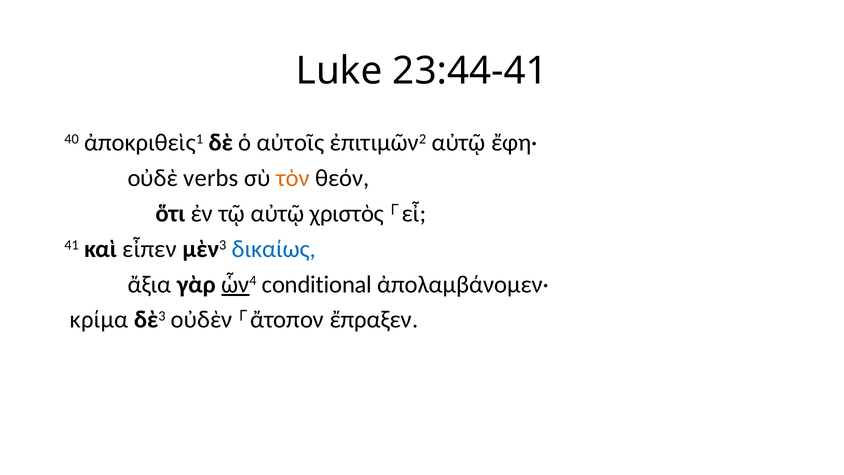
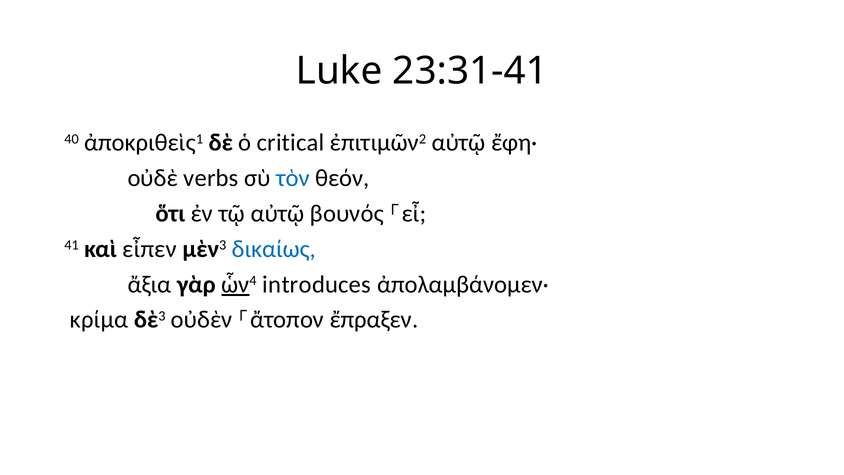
23:44-41: 23:44-41 -> 23:31-41
αὐτοῖς: αὐτοῖς -> critical
τὸν colour: orange -> blue
χριστὸς: χριστὸς -> βουνός
conditional: conditional -> introduces
